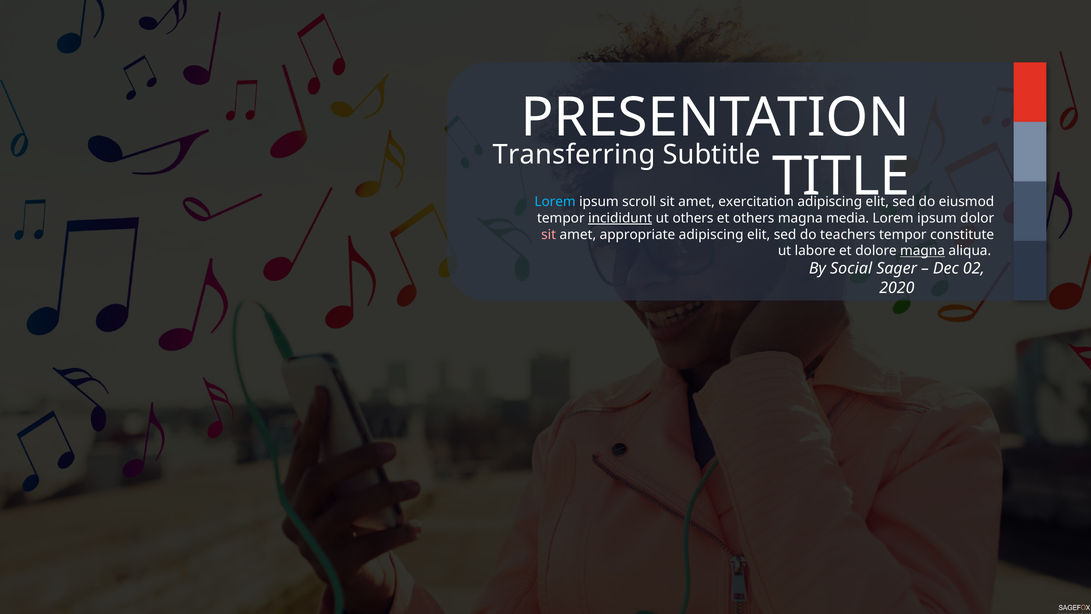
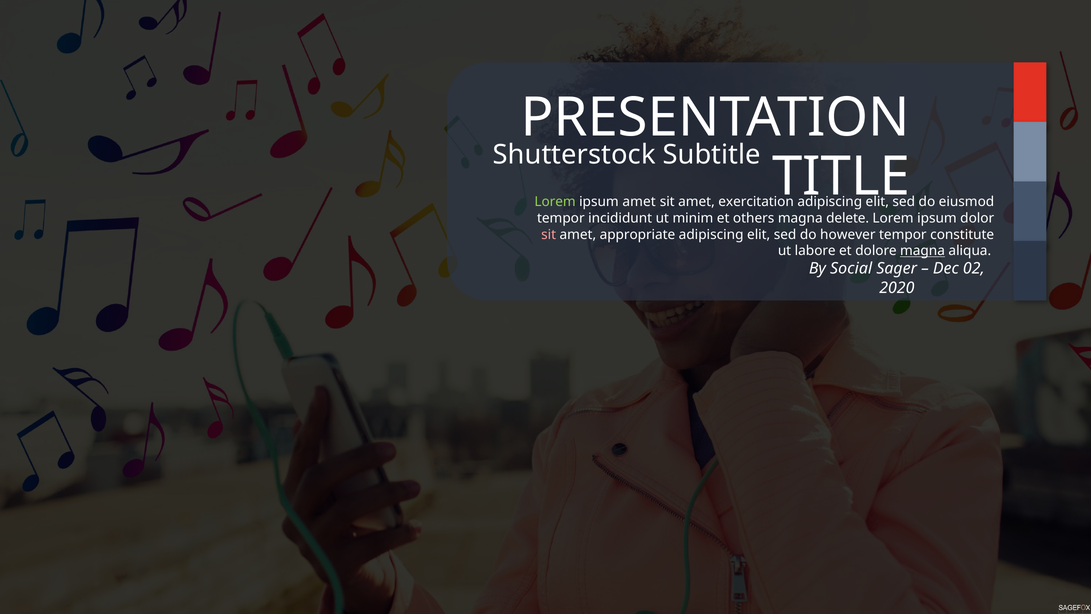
Transferring: Transferring -> Shutterstock
Lorem at (555, 202) colour: light blue -> light green
ipsum scroll: scroll -> amet
incididunt underline: present -> none
ut others: others -> minim
media: media -> delete
teachers: teachers -> however
